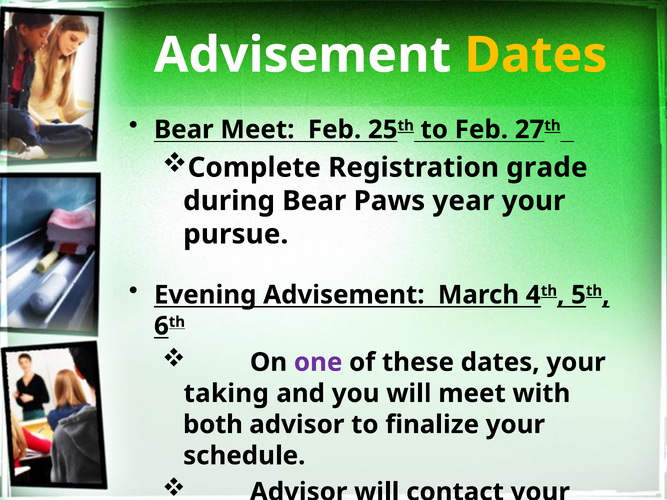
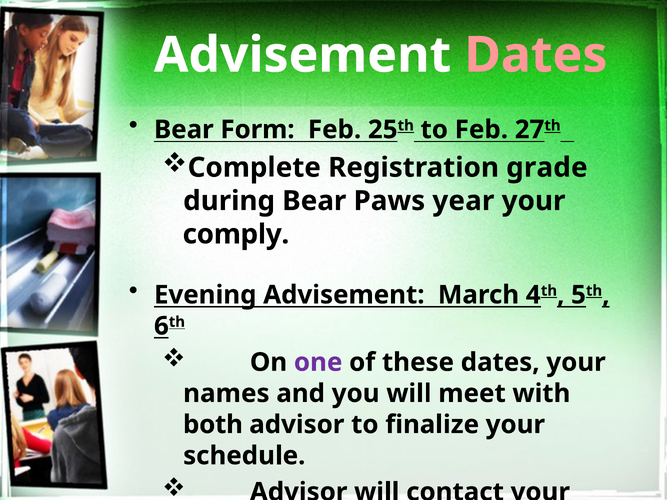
Dates at (536, 55) colour: yellow -> pink
Bear Meet: Meet -> Form
pursue: pursue -> comply
taking: taking -> names
